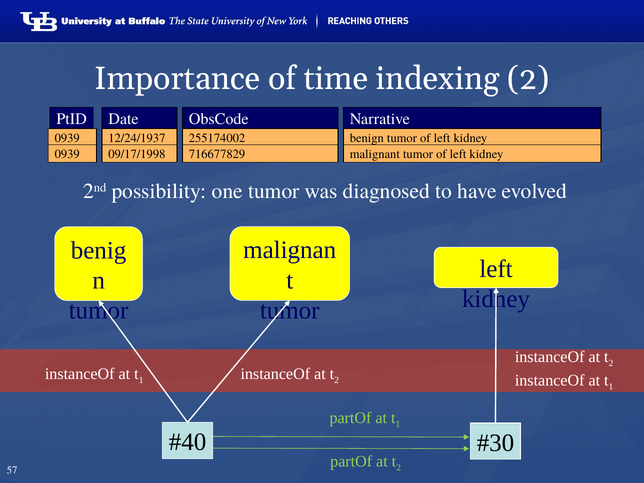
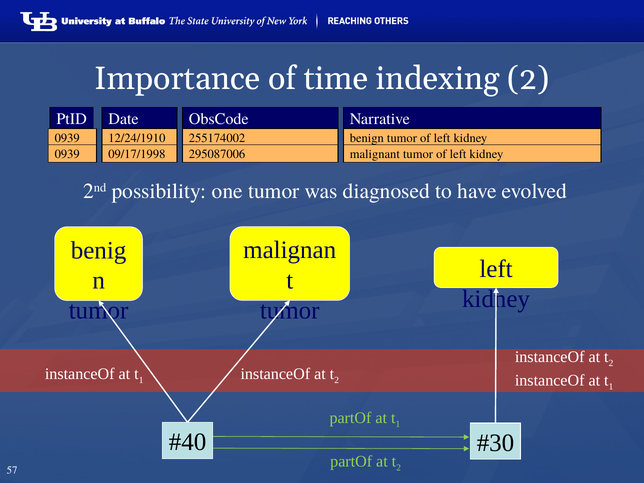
12/24/1937: 12/24/1937 -> 12/24/1910
716677829: 716677829 -> 295087006
